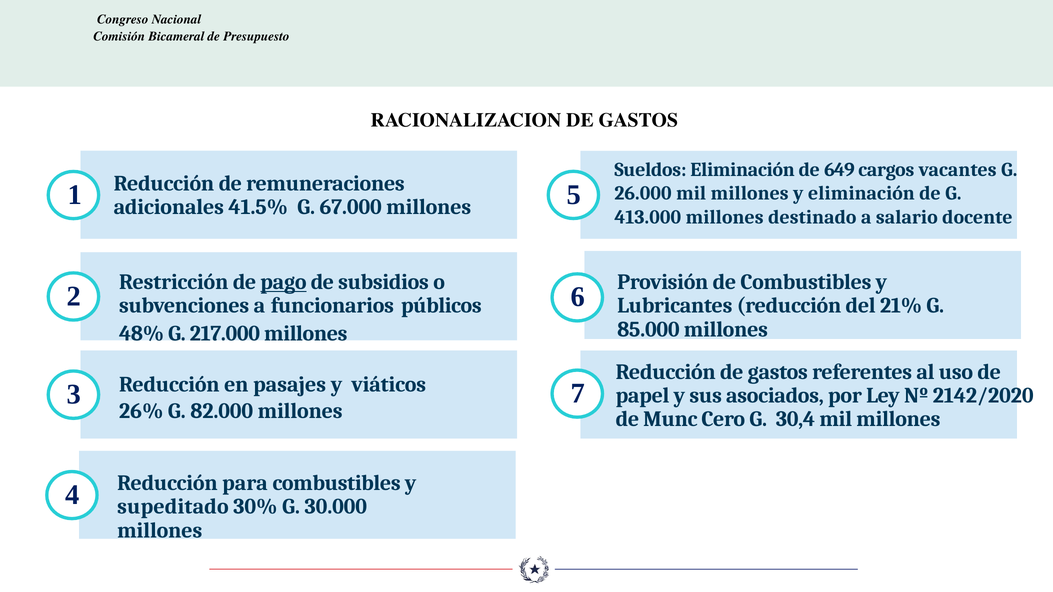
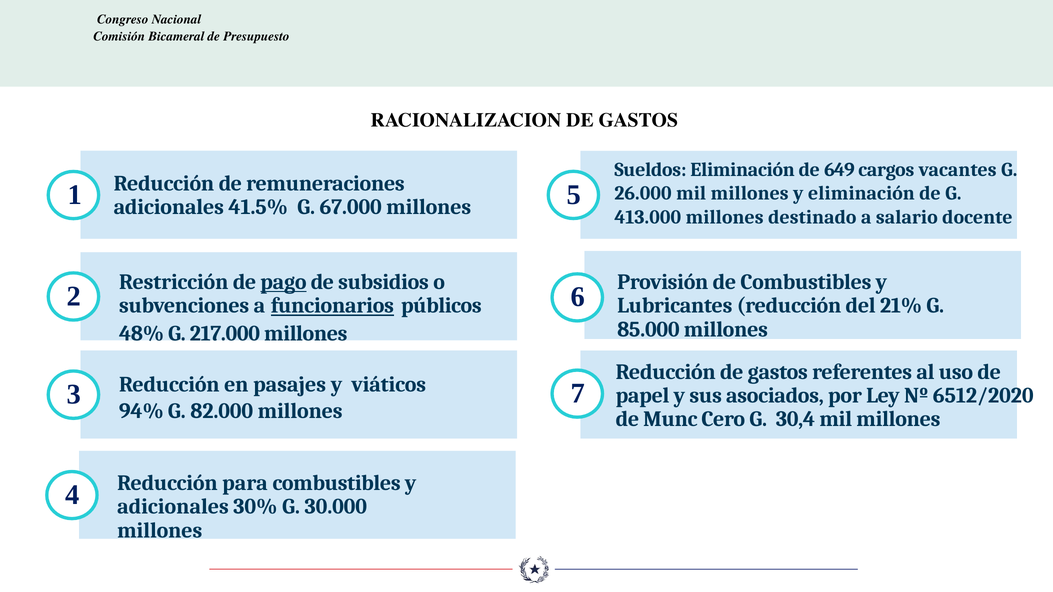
funcionarios underline: none -> present
2142/2020: 2142/2020 -> 6512/2020
26%: 26% -> 94%
supeditado at (173, 507): supeditado -> adicionales
